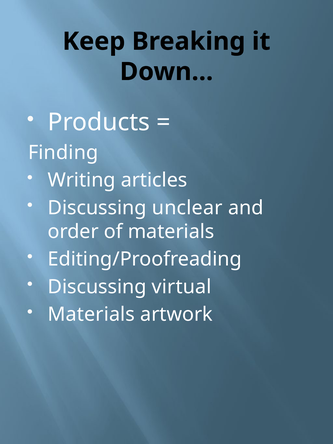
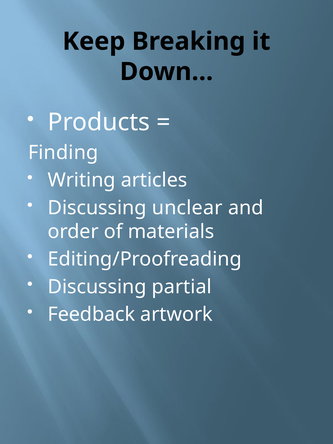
virtual: virtual -> partial
Materials at (91, 314): Materials -> Feedback
